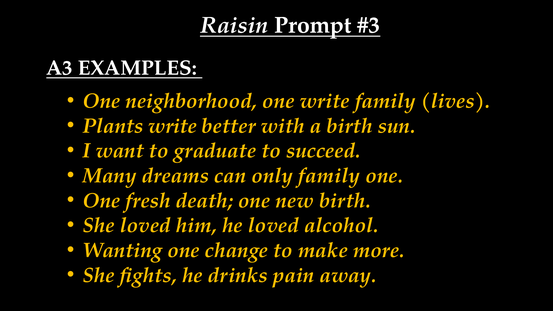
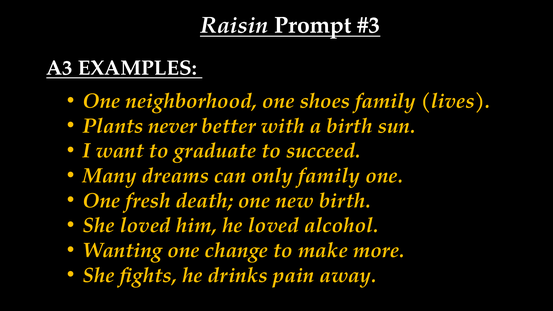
one write: write -> shoes
Plants write: write -> never
